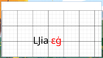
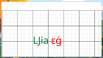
Ǉia colour: black -> green
